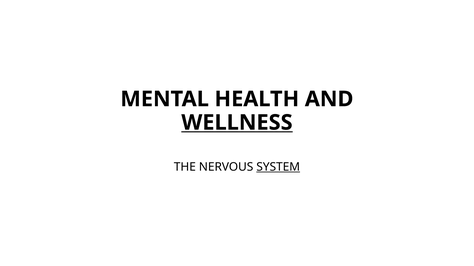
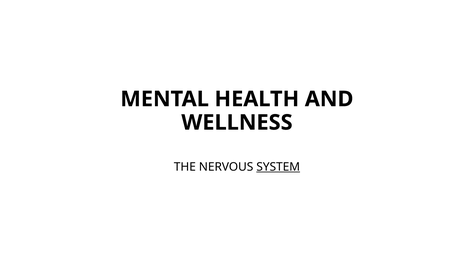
WELLNESS underline: present -> none
